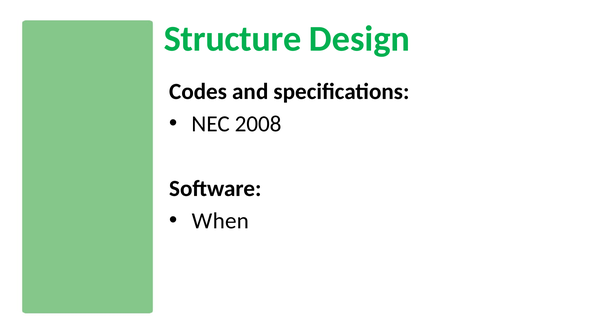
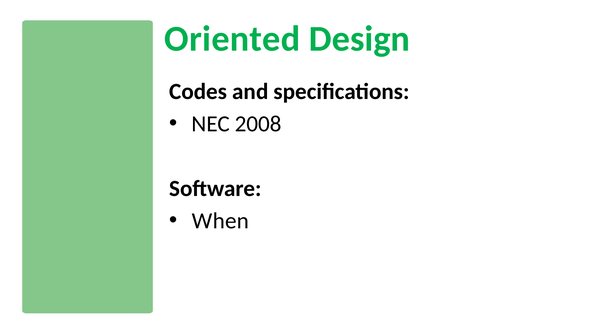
Structure: Structure -> Oriented
